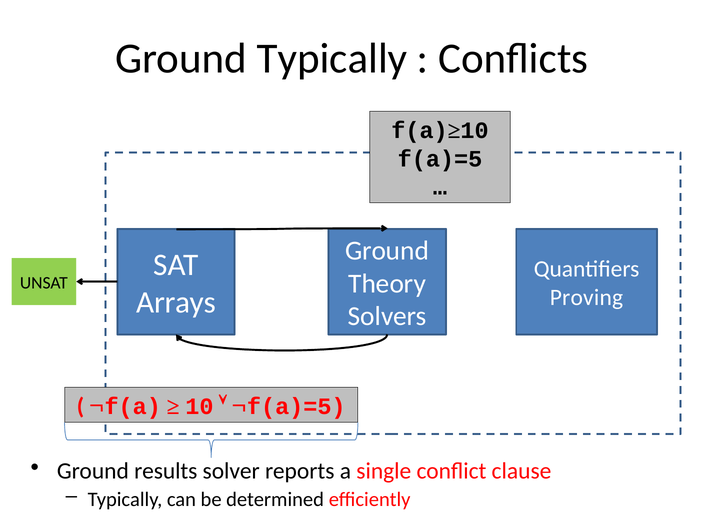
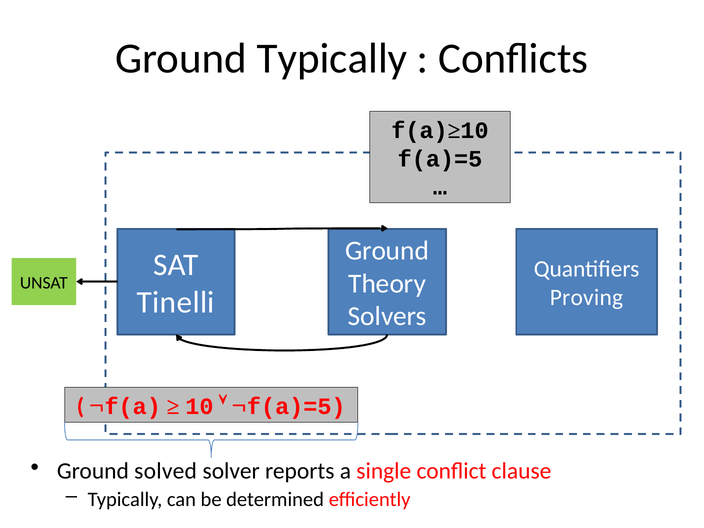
Arrays: Arrays -> Tinelli
results: results -> solved
